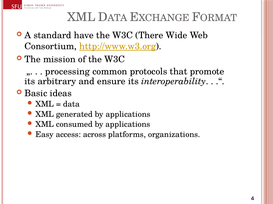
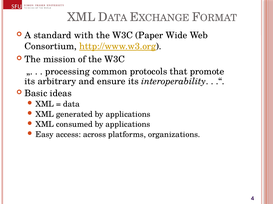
have: have -> with
There: There -> Paper
